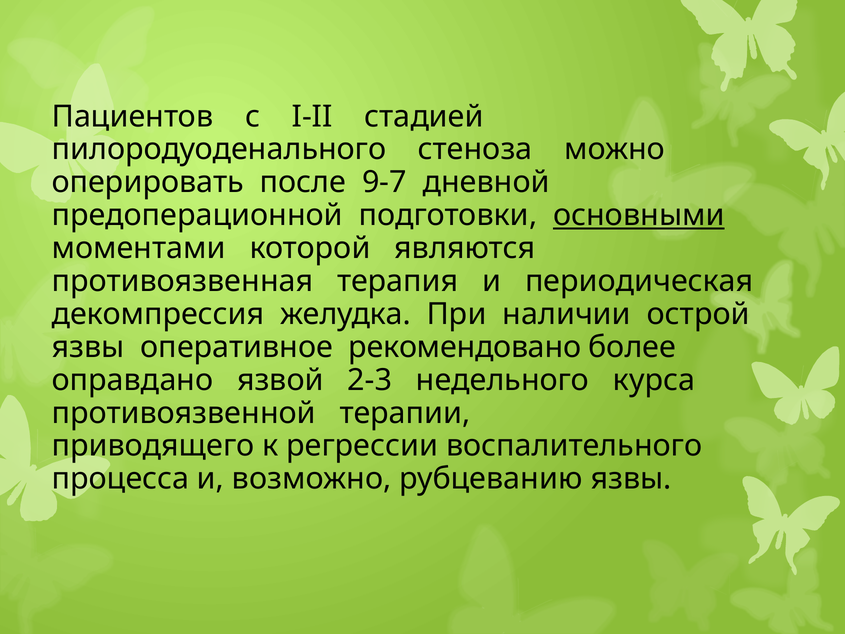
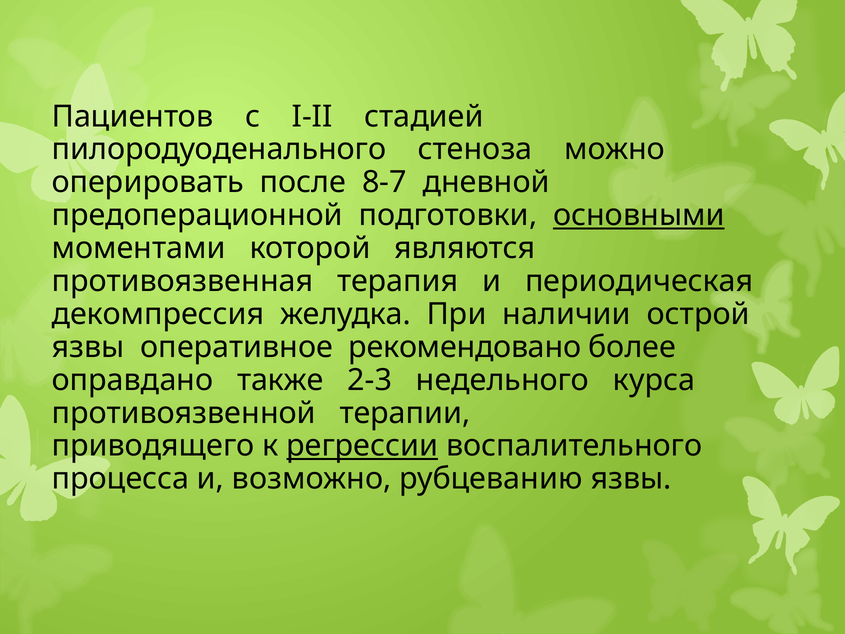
9-7: 9-7 -> 8-7
язвой: язвой -> также
регрессии underline: none -> present
